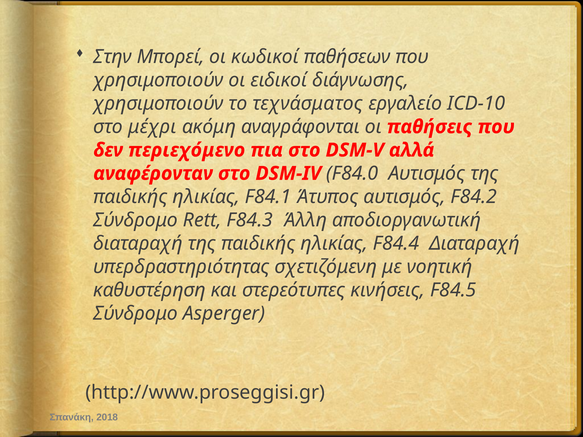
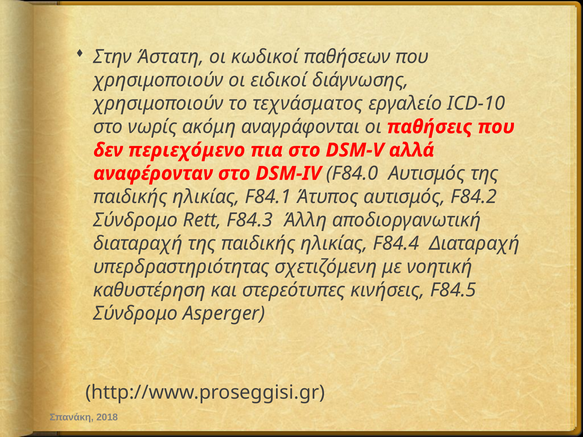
Μπορεί: Μπορεί -> Άστατη
μέχρι: μέχρι -> νωρίς
